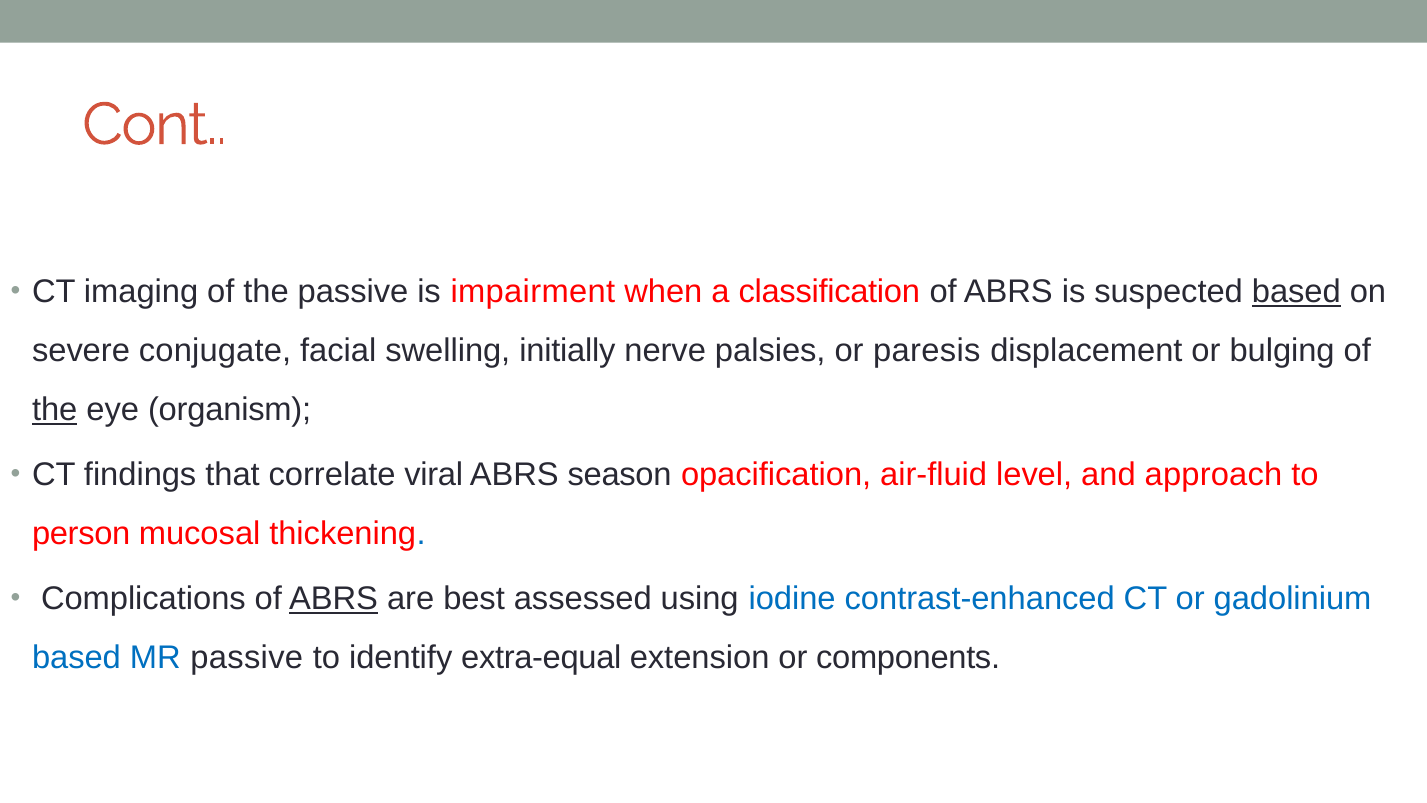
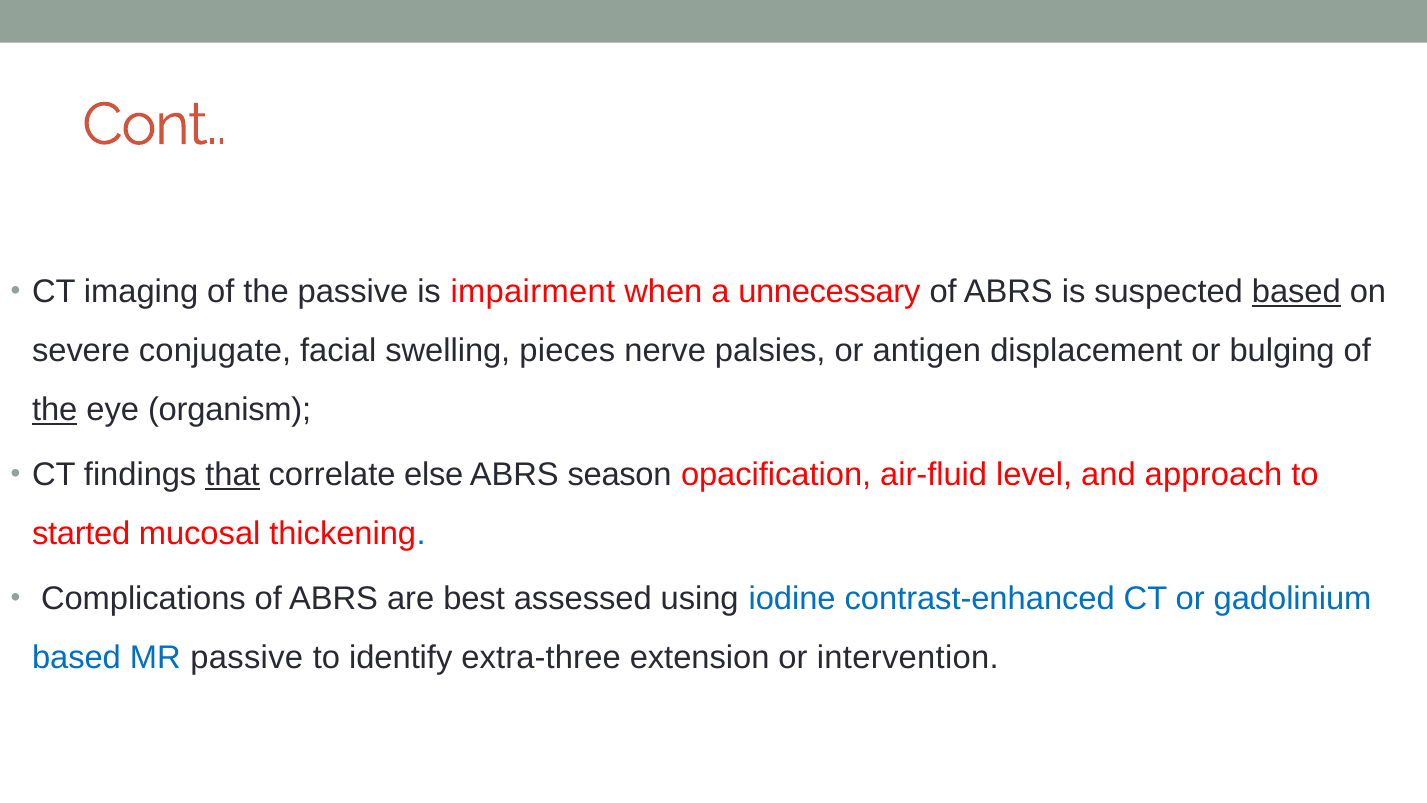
classification: classification -> unnecessary
initially: initially -> pieces
paresis: paresis -> antigen
that underline: none -> present
viral: viral -> else
person: person -> started
ABRS at (334, 599) underline: present -> none
extra-equal: extra-equal -> extra-three
components: components -> intervention
